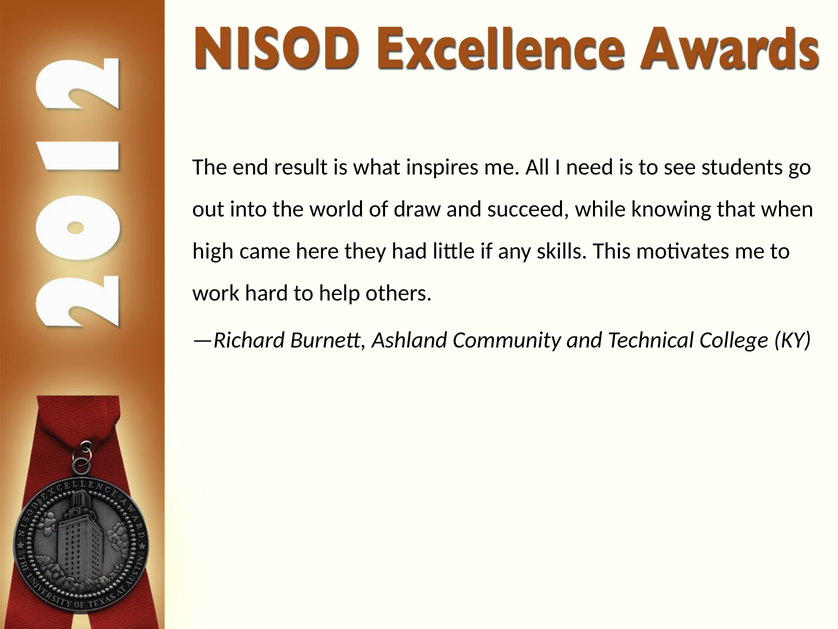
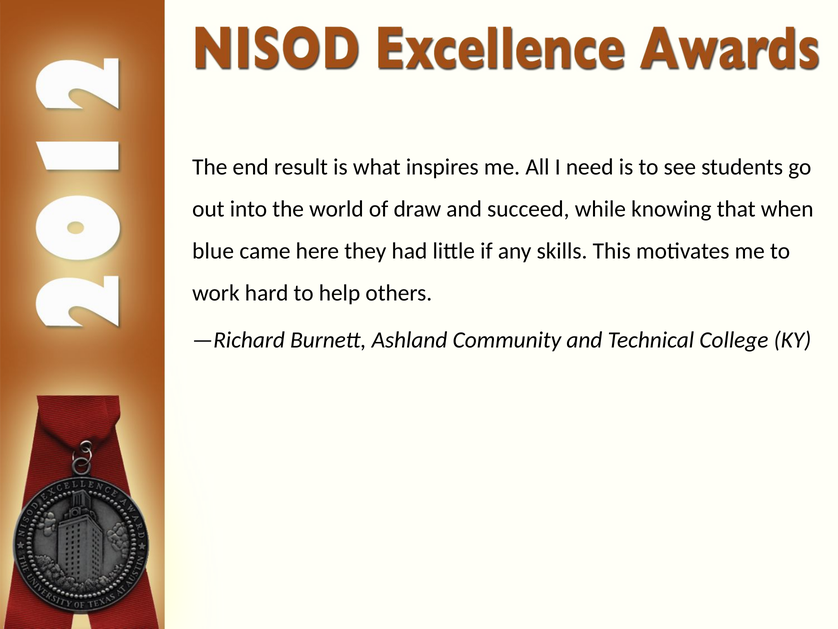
high: high -> blue
